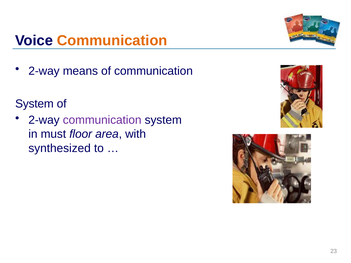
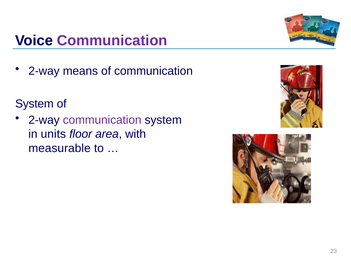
Communication at (112, 41) colour: orange -> purple
must: must -> units
synthesized: synthesized -> measurable
